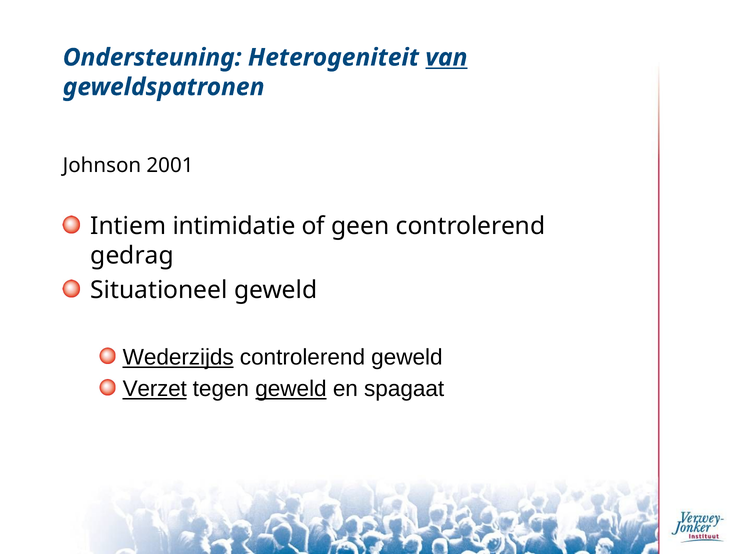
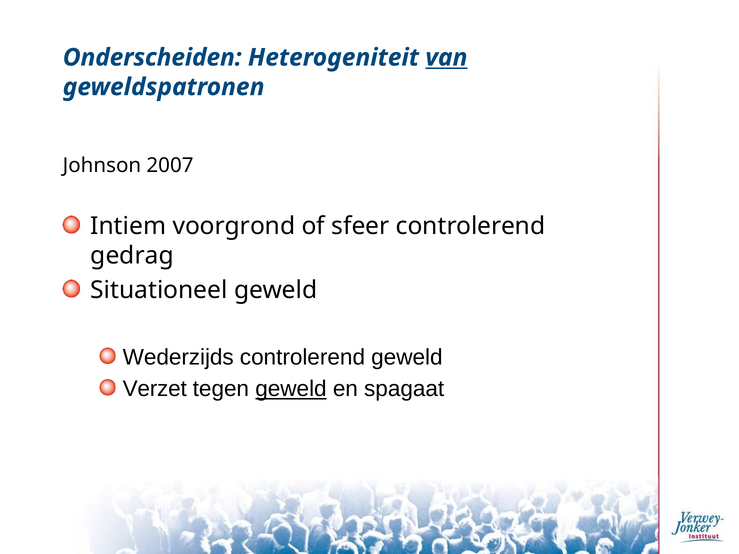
Ondersteuning: Ondersteuning -> Onderscheiden
2001: 2001 -> 2007
intimidatie: intimidatie -> voorgrond
geen: geen -> sfeer
Wederzijds underline: present -> none
Verzet underline: present -> none
